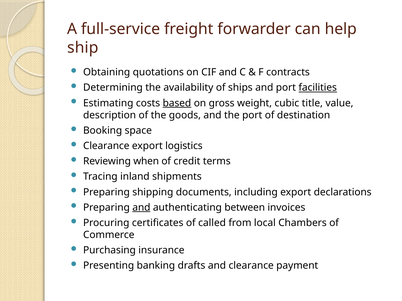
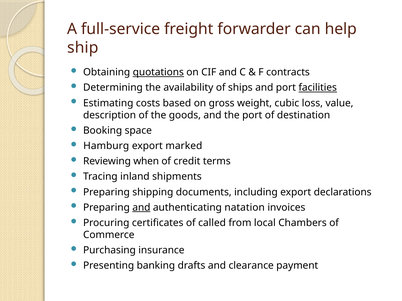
quotations underline: none -> present
based underline: present -> none
title: title -> loss
Clearance at (106, 146): Clearance -> Hamburg
logistics: logistics -> marked
between: between -> natation
